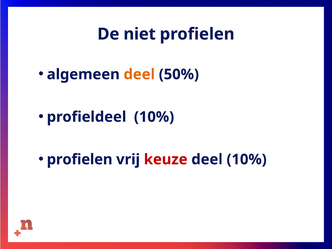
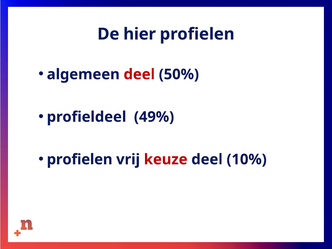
niet: niet -> hier
deel at (139, 74) colour: orange -> red
profieldeel 10%: 10% -> 49%
